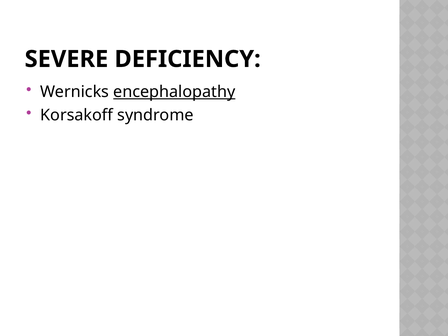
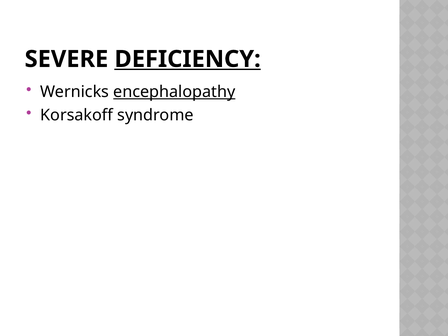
DEFICIENCY underline: none -> present
